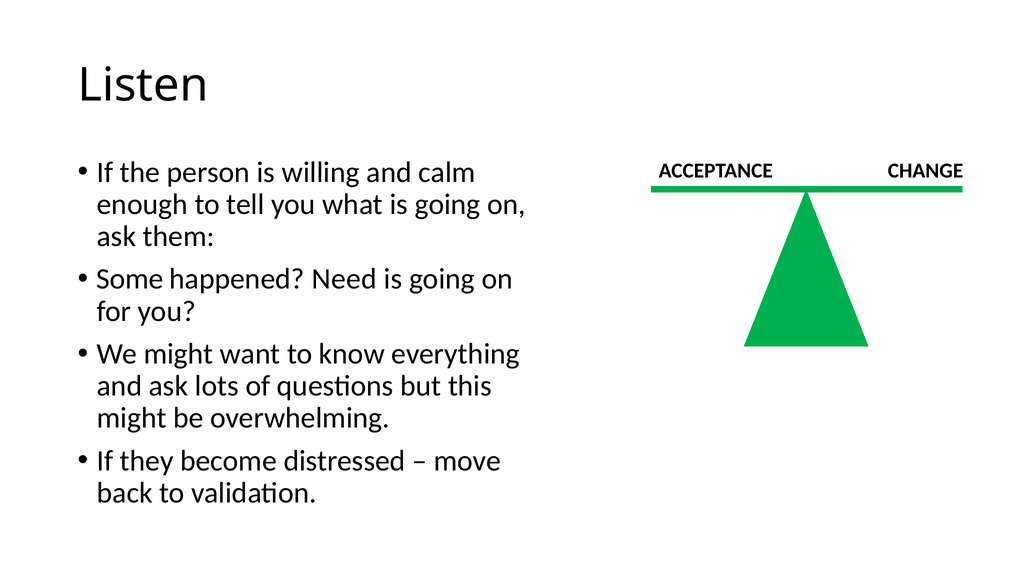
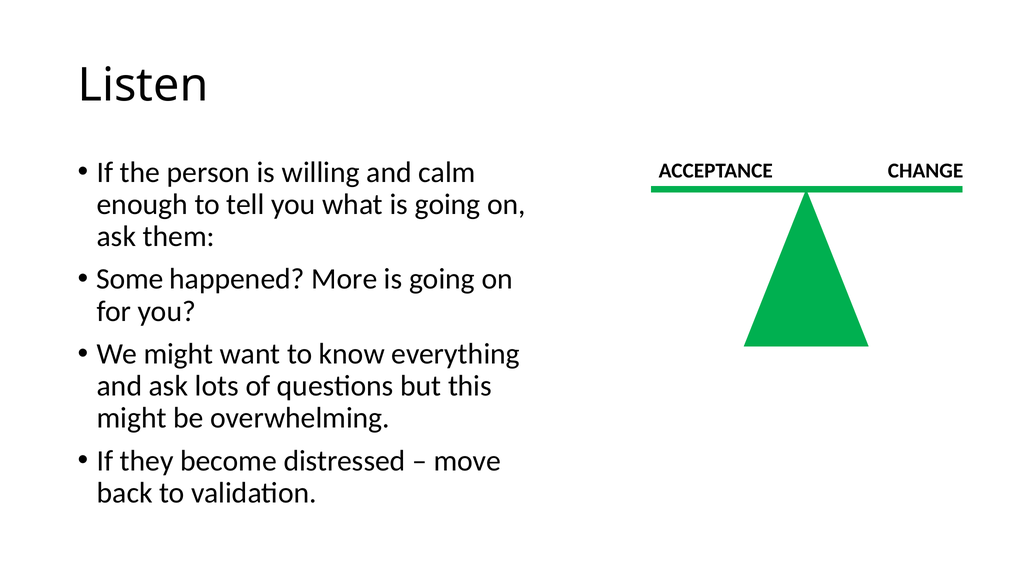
Need: Need -> More
